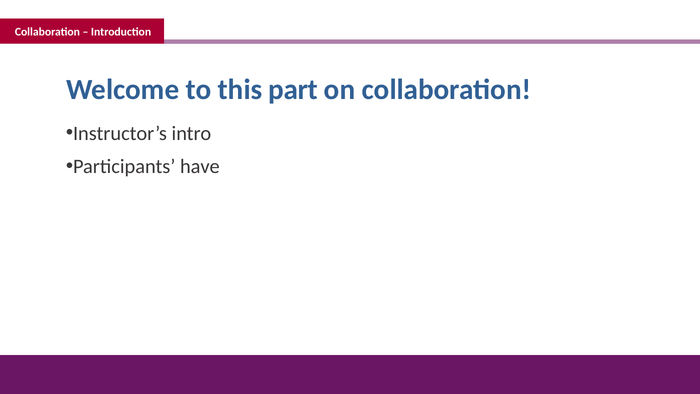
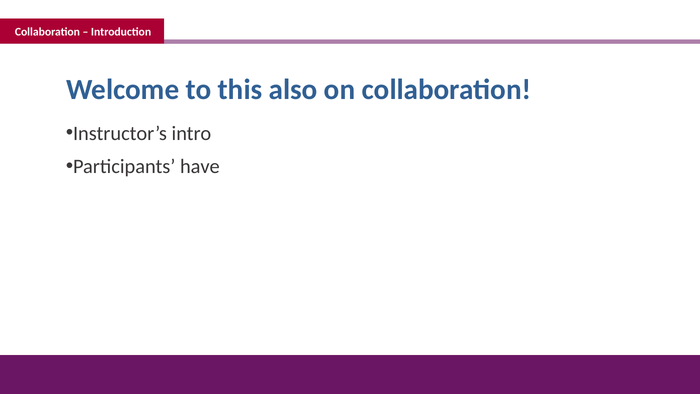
part: part -> also
